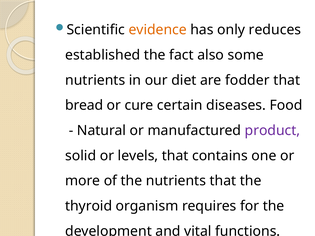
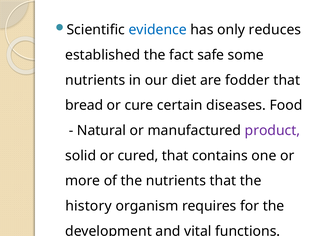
evidence colour: orange -> blue
also: also -> safe
levels: levels -> cured
thyroid: thyroid -> history
